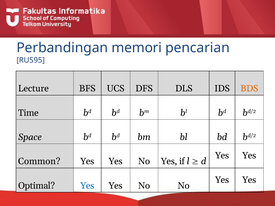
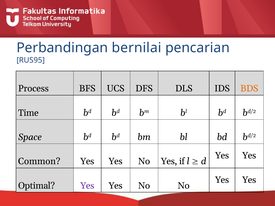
memori: memori -> bernilai
Lecture: Lecture -> Process
Yes at (87, 186) colour: blue -> purple
